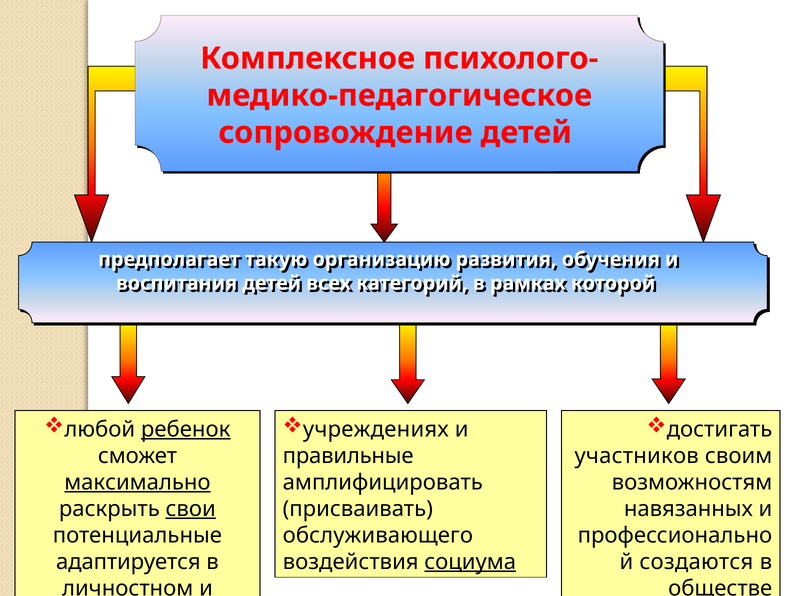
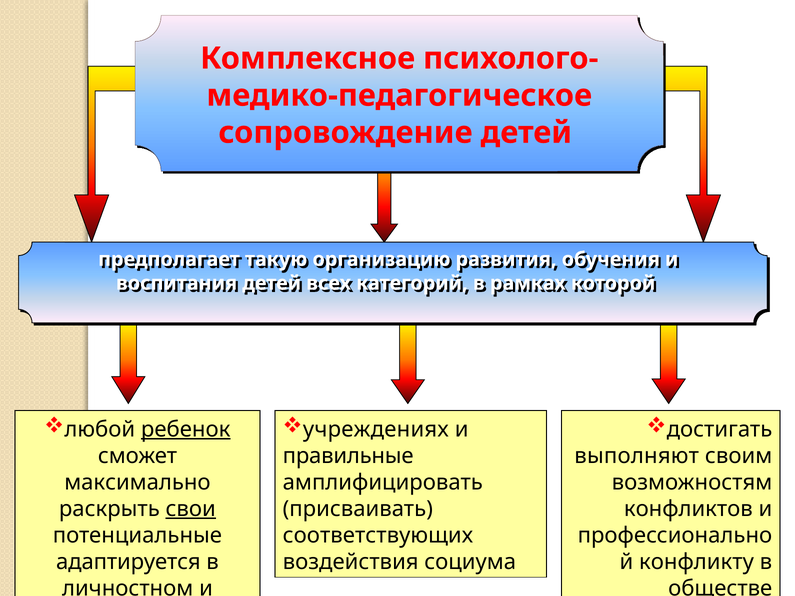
участников: участников -> выполняют
максимально underline: present -> none
навязанных: навязанных -> конфликтов
обслуживающего: обслуживающего -> соответствующих
социума underline: present -> none
создаются: создаются -> конфликту
